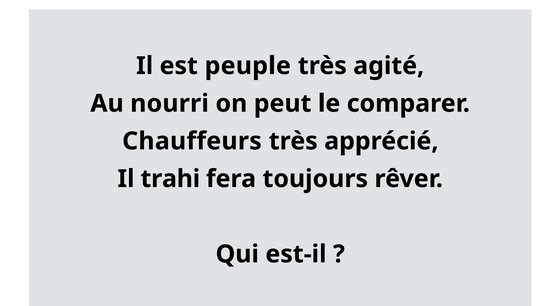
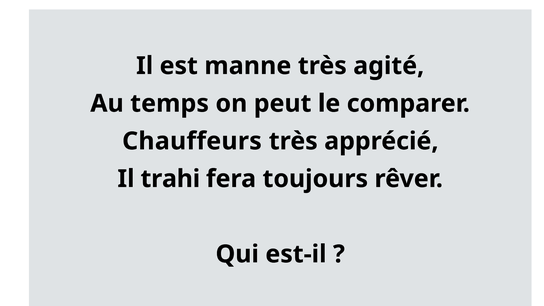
peuple: peuple -> manne
nourri: nourri -> temps
